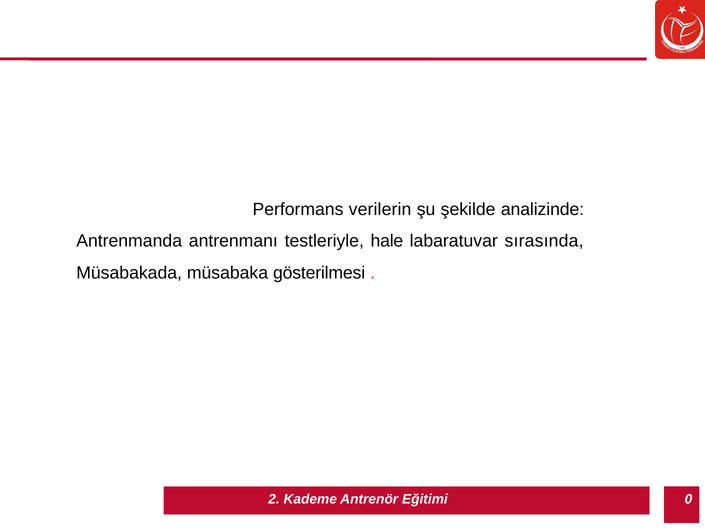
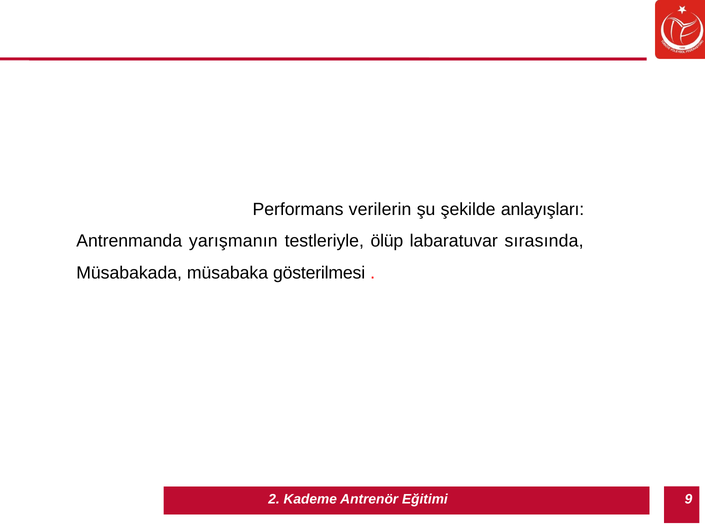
analizinde: analizinde -> anlayışları
antrenmanı: antrenmanı -> yarışmanın
hale: hale -> ölüp
0: 0 -> 9
